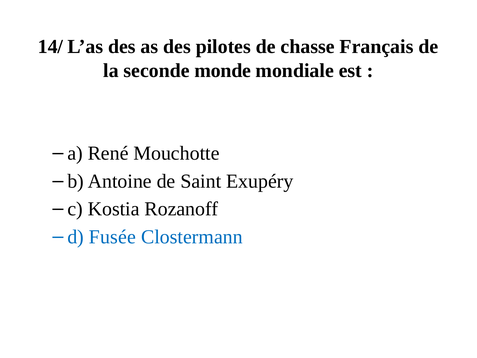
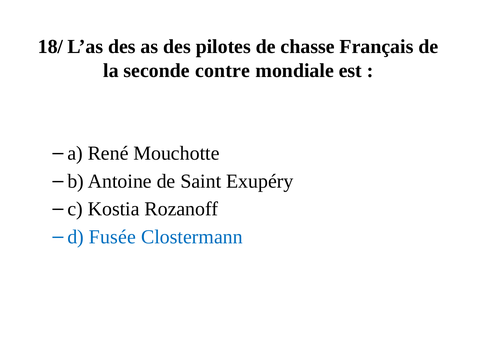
14/: 14/ -> 18/
monde: monde -> contre
